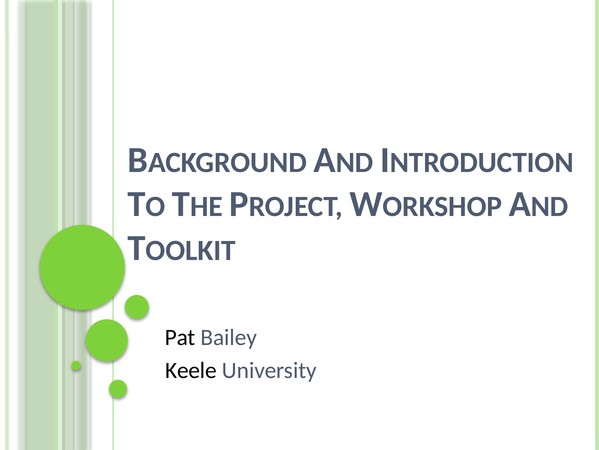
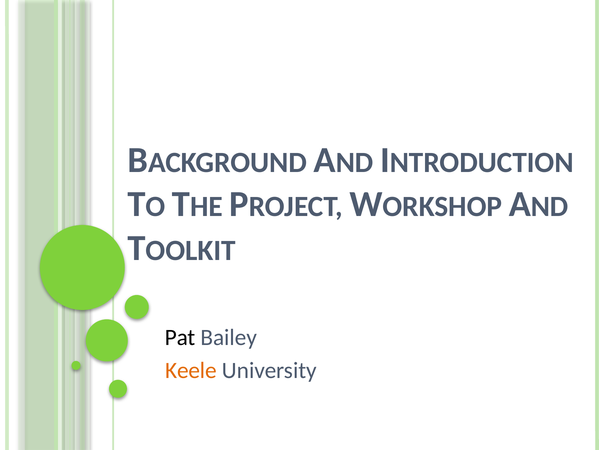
Keele colour: black -> orange
